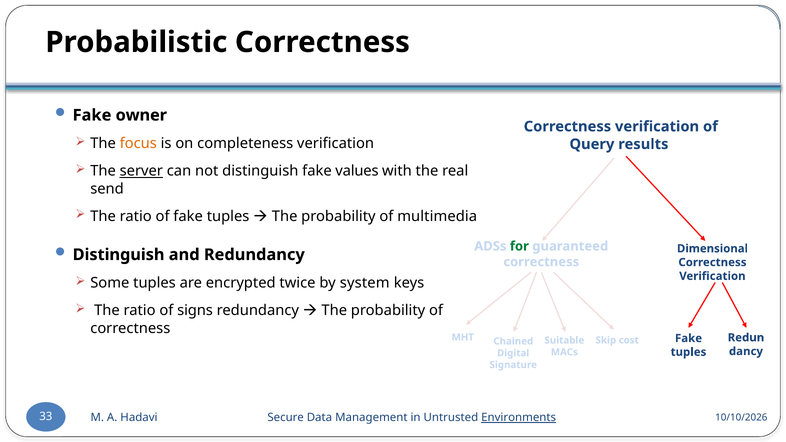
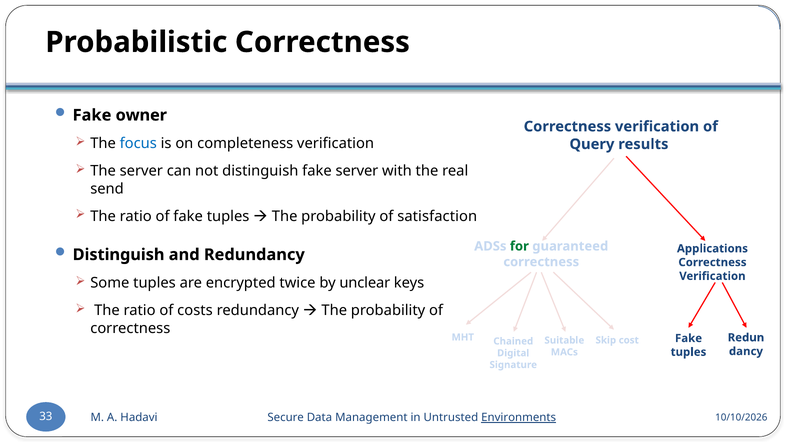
focus colour: orange -> blue
server at (141, 171) underline: present -> none
fake values: values -> server
multimedia: multimedia -> satisfaction
Dimensional: Dimensional -> Applications
system: system -> unclear
signs: signs -> costs
